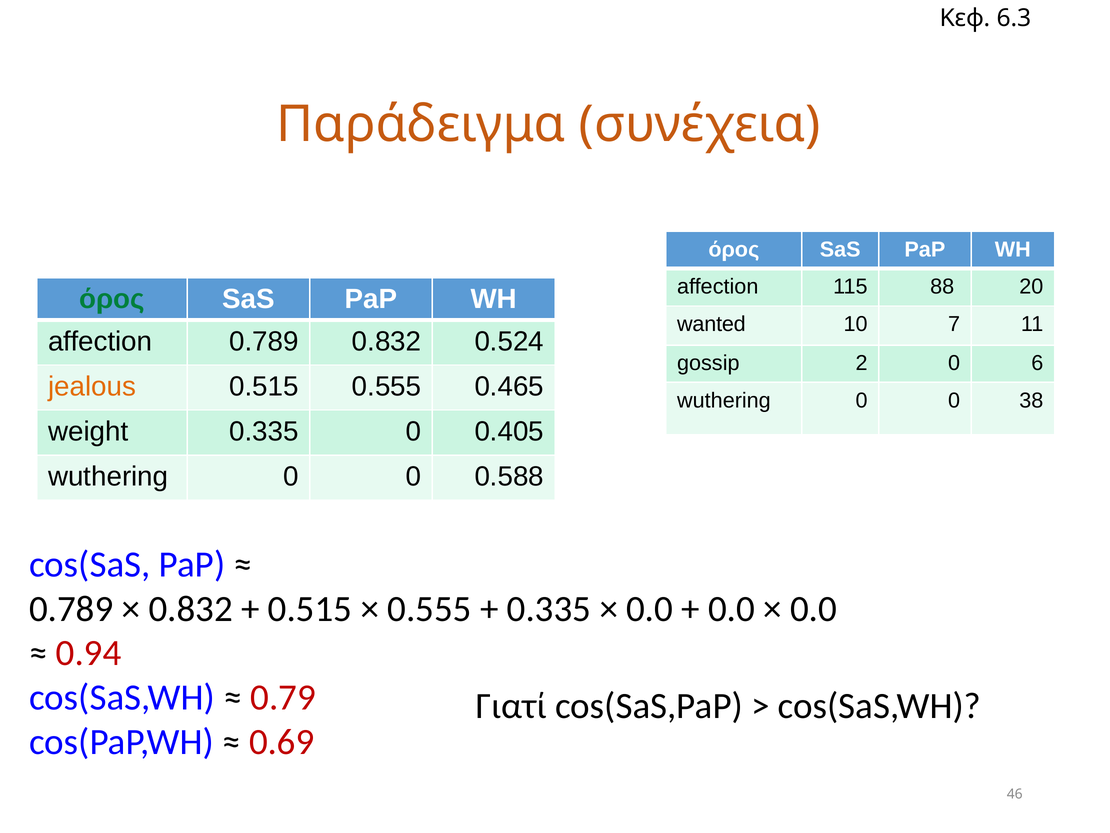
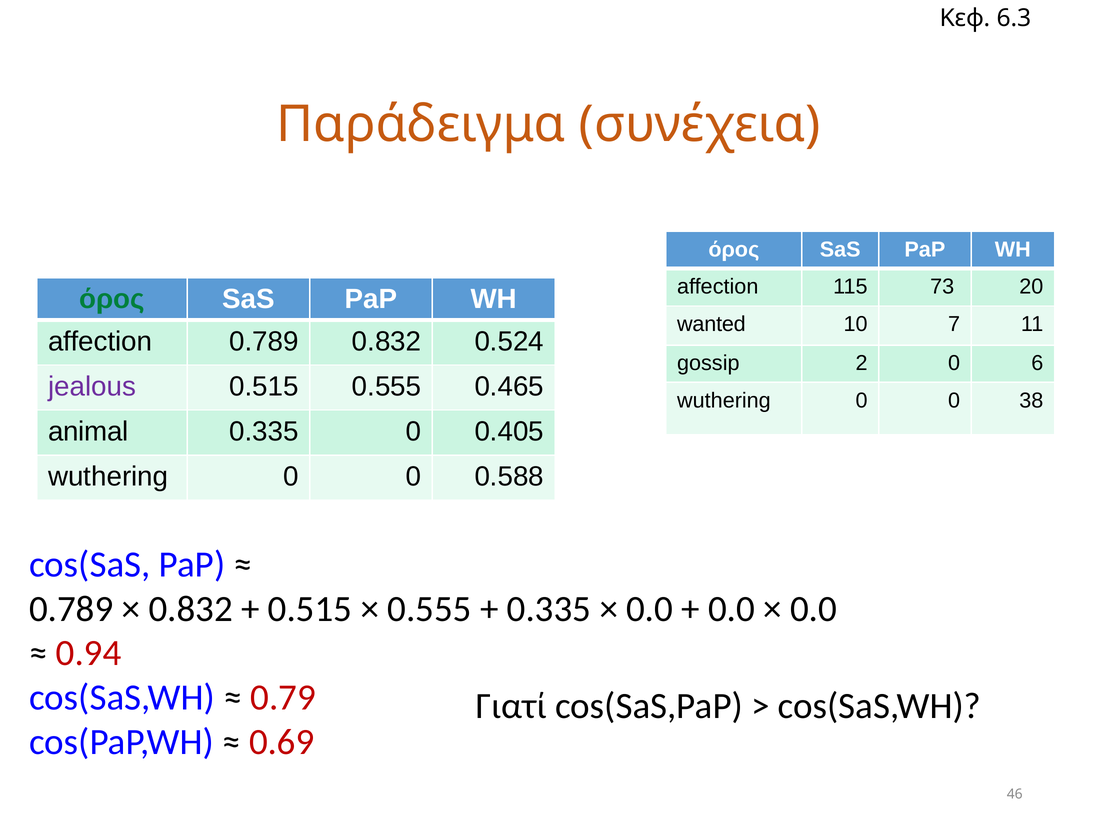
88: 88 -> 73
jealous colour: orange -> purple
weight: weight -> animal
